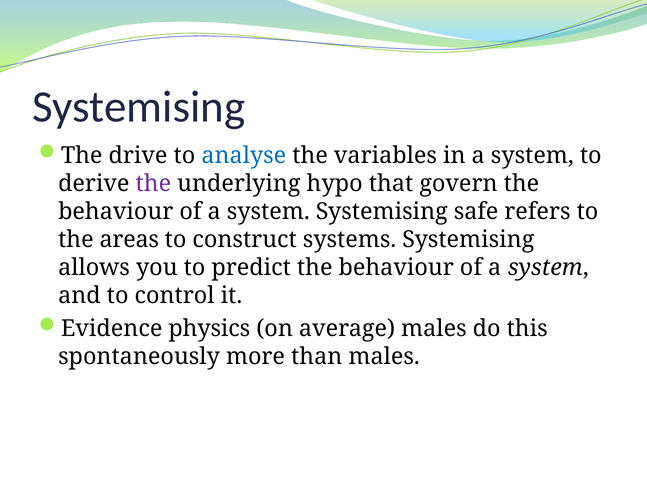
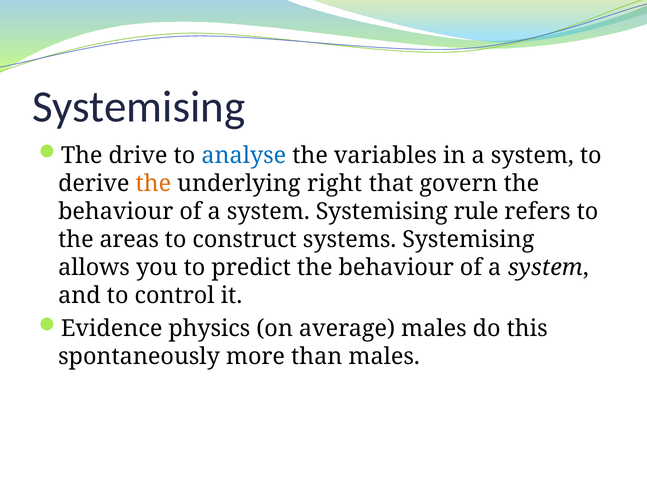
the at (153, 184) colour: purple -> orange
hypo: hypo -> right
safe: safe -> rule
